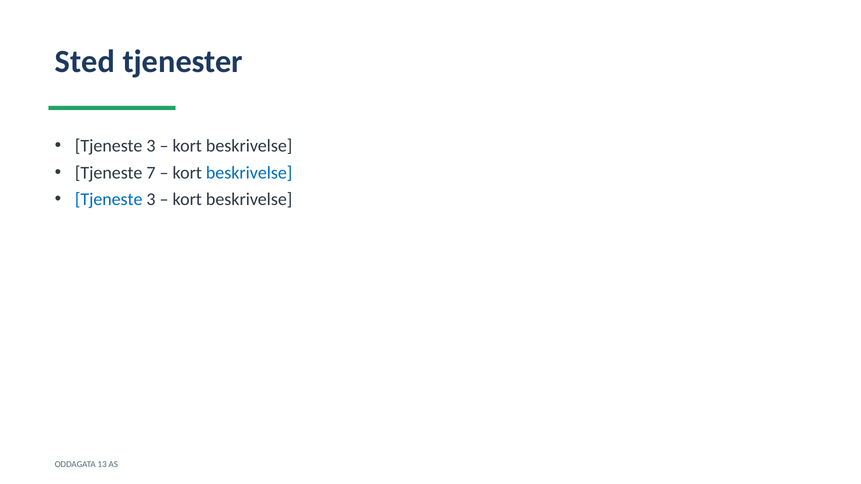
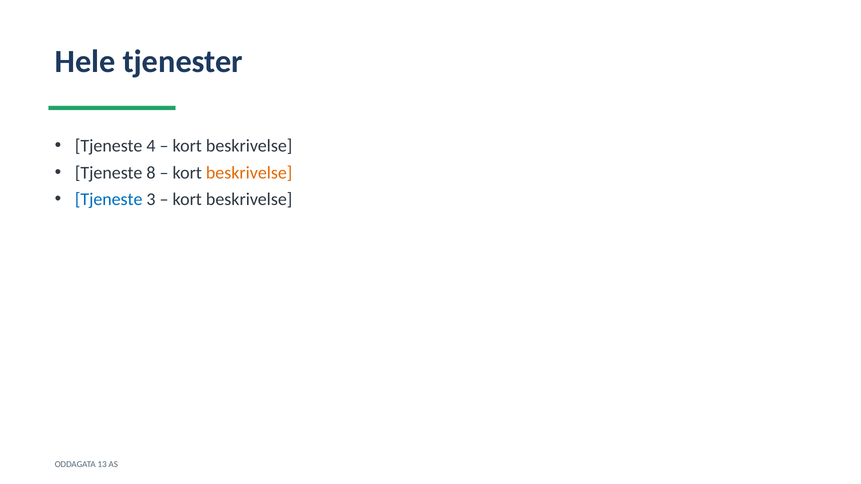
Sted: Sted -> Hele
3 at (151, 146): 3 -> 4
7: 7 -> 8
beskrivelse at (249, 173) colour: blue -> orange
